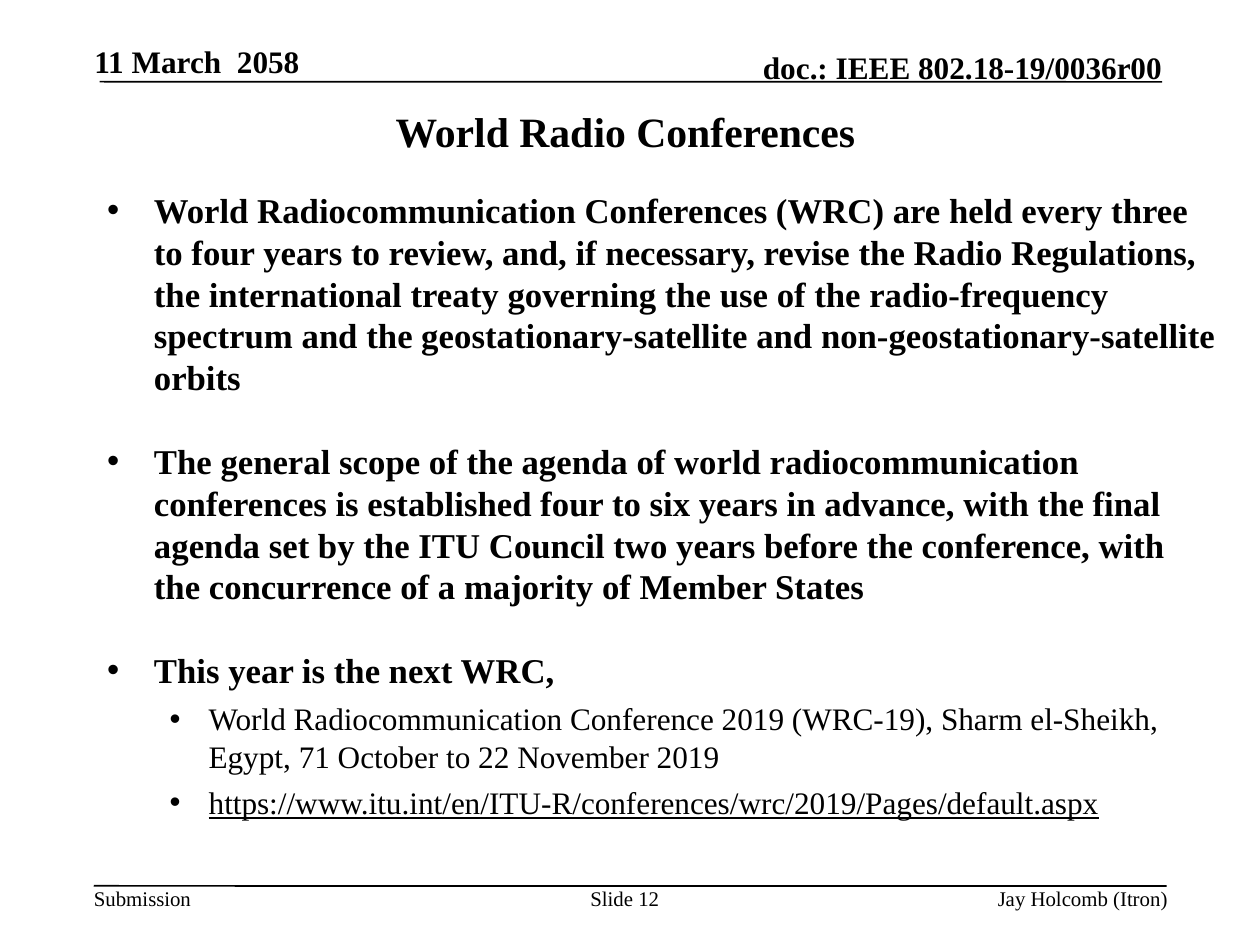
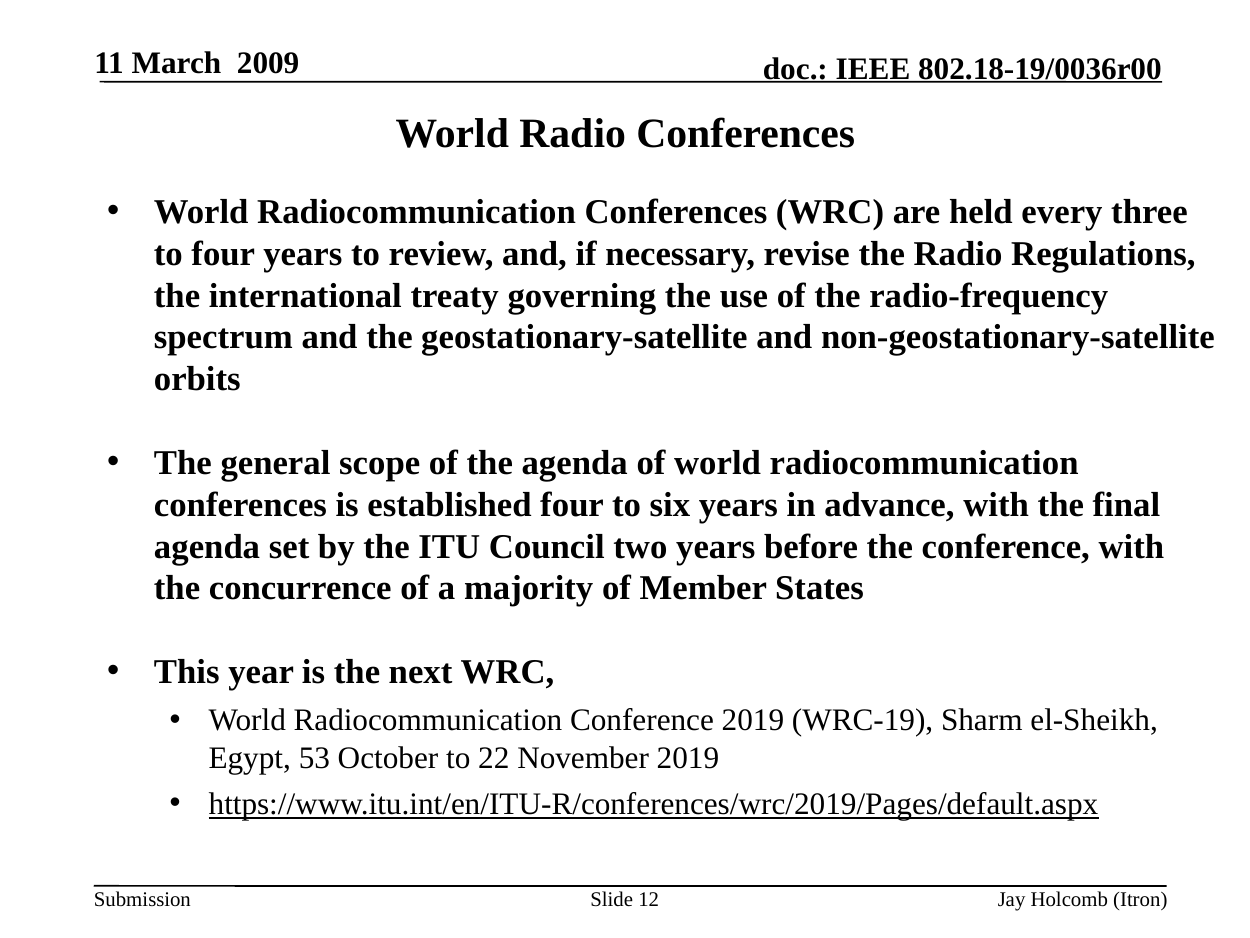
2058: 2058 -> 2009
71: 71 -> 53
